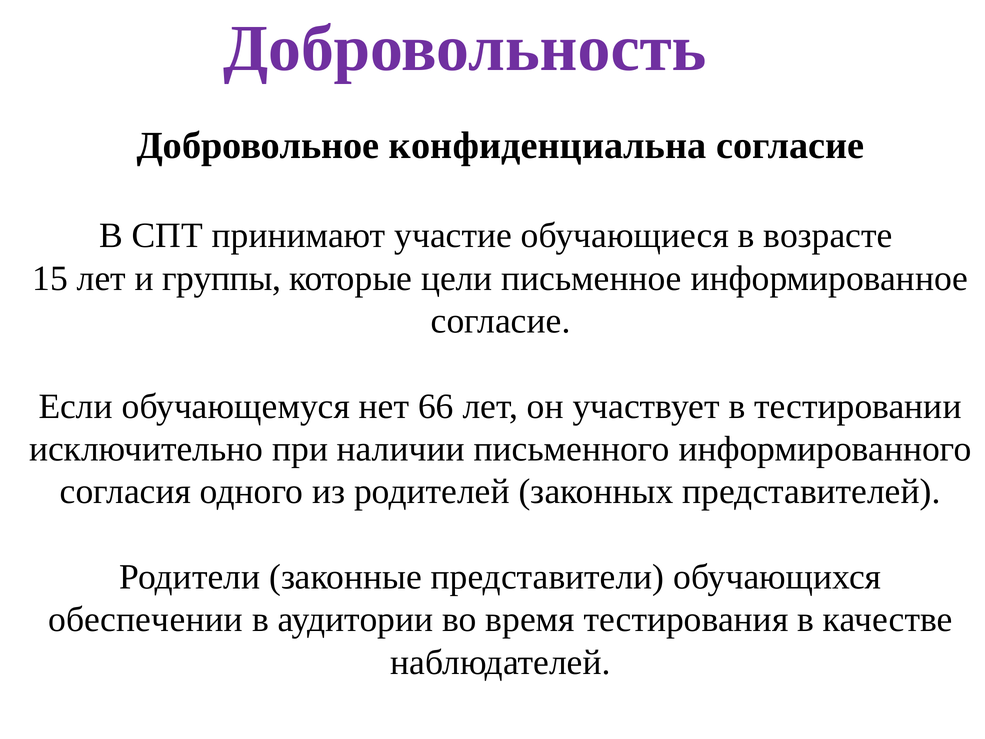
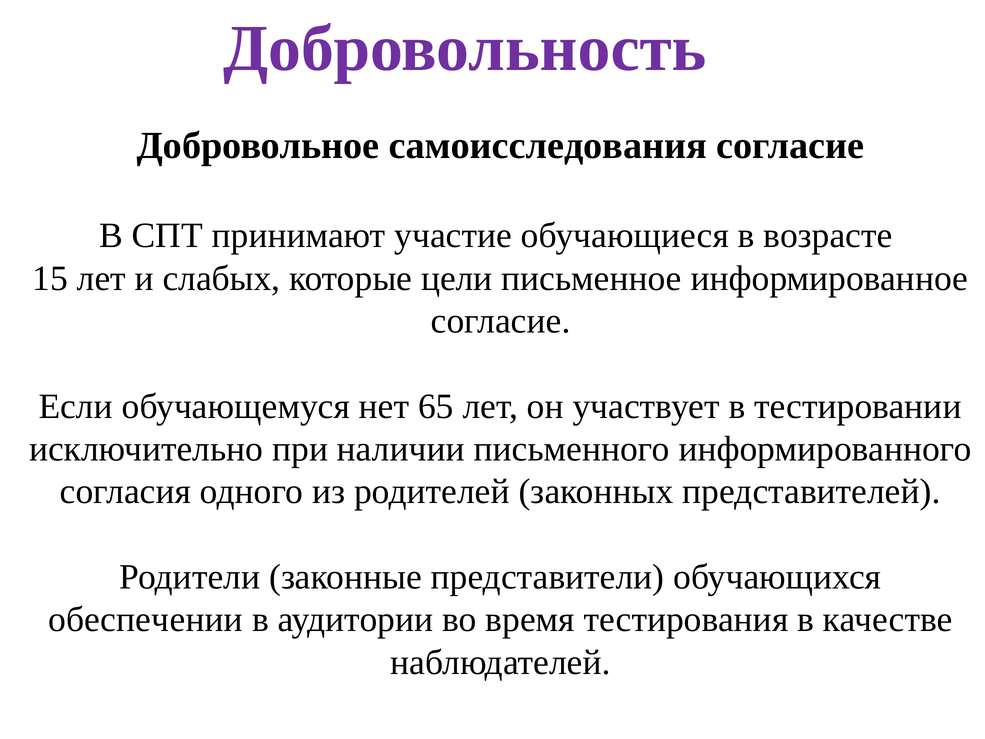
конфиденциальна: конфиденциальна -> самоисследования
группы: группы -> слабых
66: 66 -> 65
